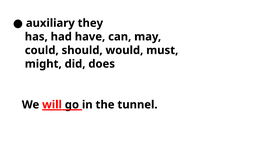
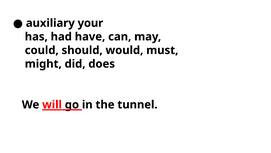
they: they -> your
